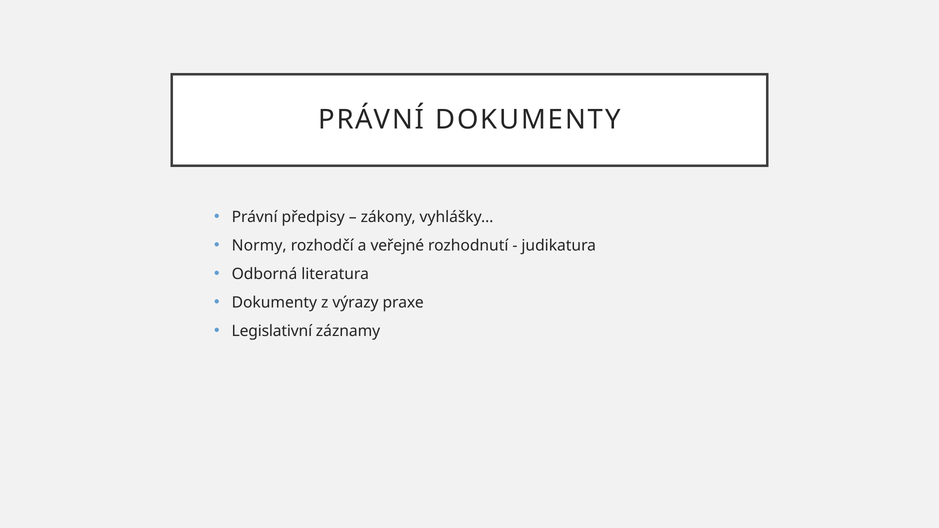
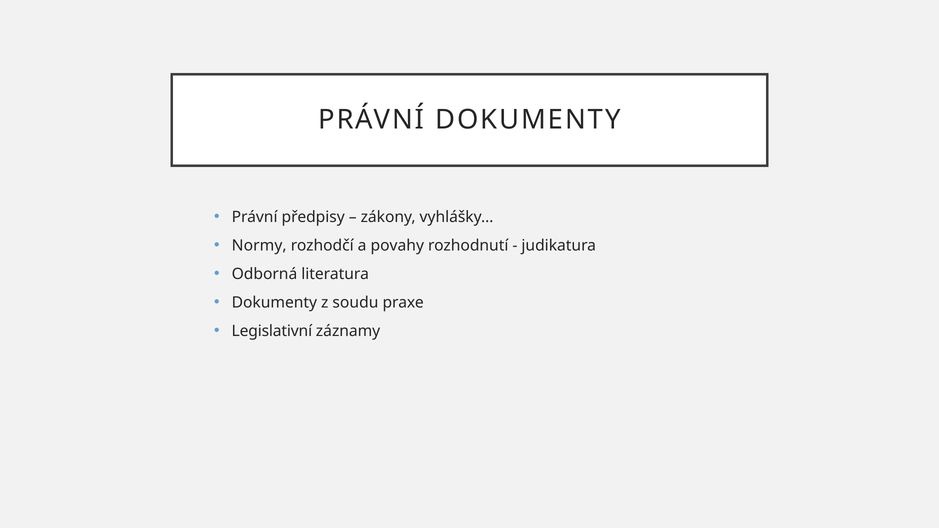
veřejné: veřejné -> povahy
výrazy: výrazy -> soudu
